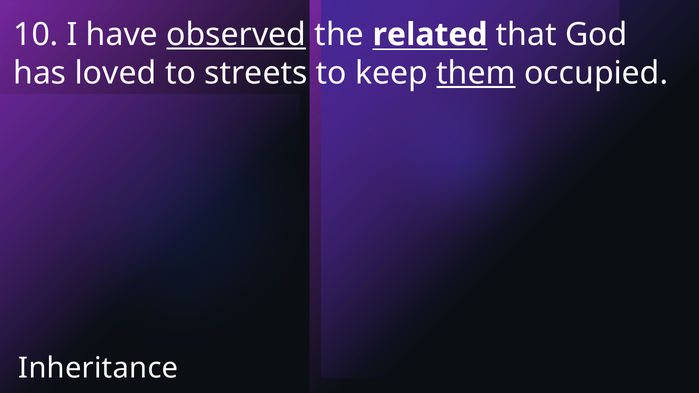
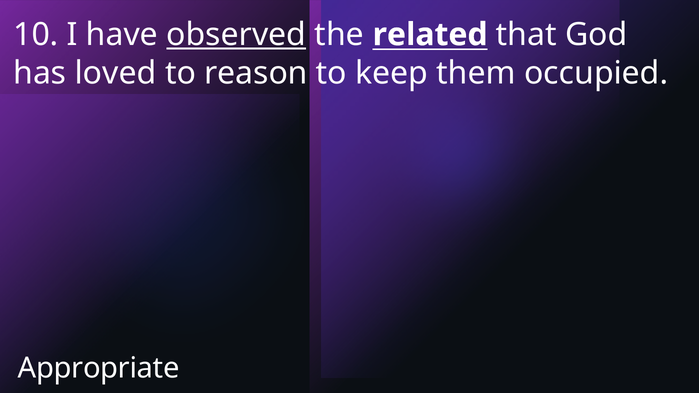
streets: streets -> reason
them underline: present -> none
Inheritance: Inheritance -> Appropriate
